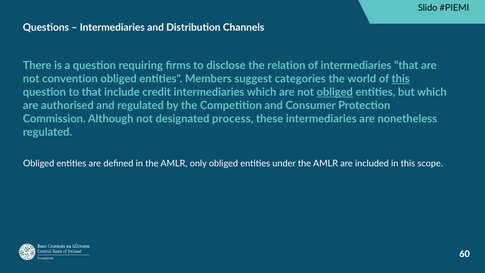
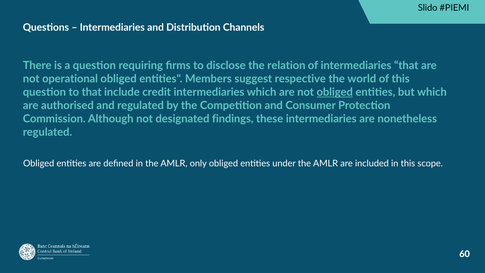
convention: convention -> operational
categories: categories -> respective
this at (401, 79) underline: present -> none
process: process -> findings
